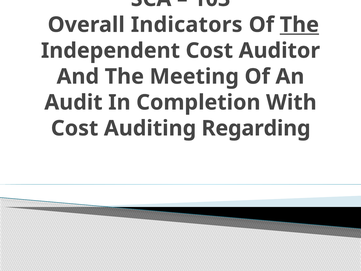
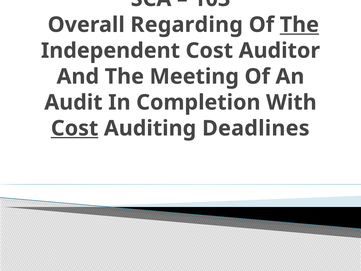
Indicators: Indicators -> Regarding
Cost at (75, 128) underline: none -> present
Regarding: Regarding -> Deadlines
